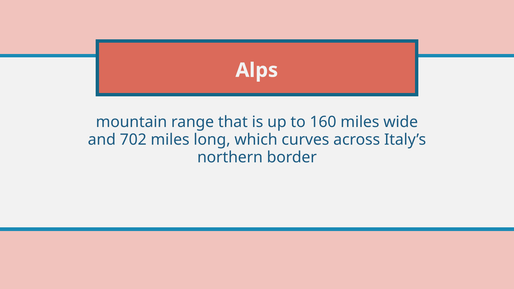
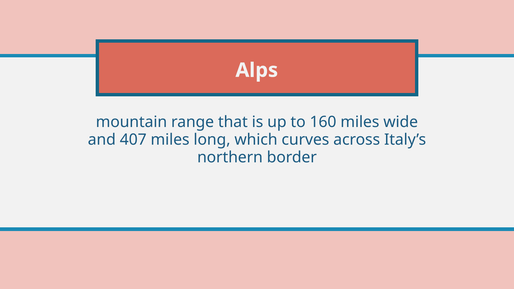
702: 702 -> 407
